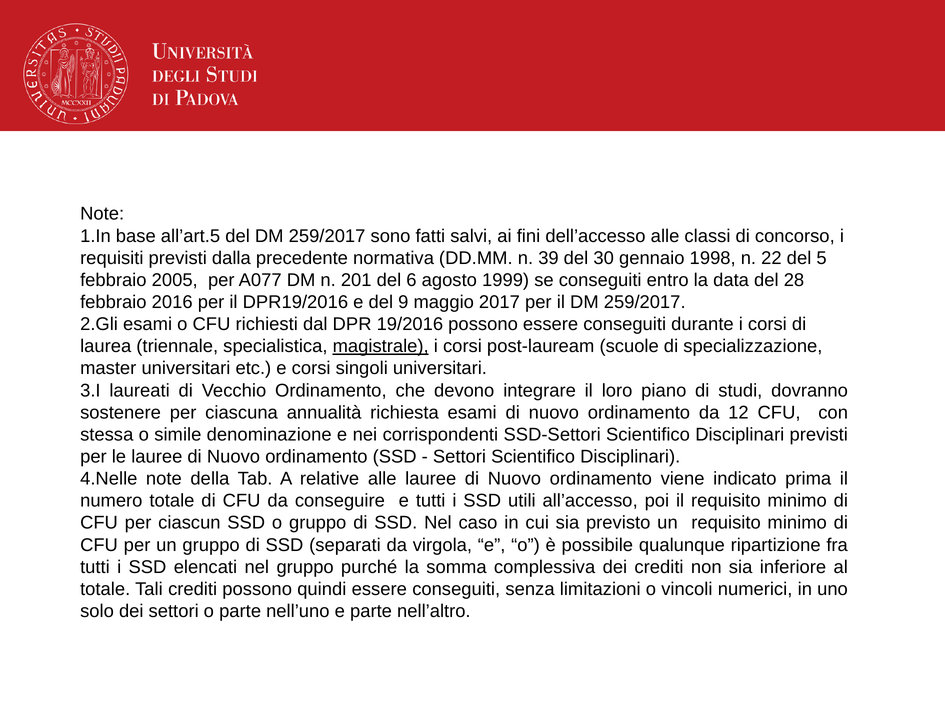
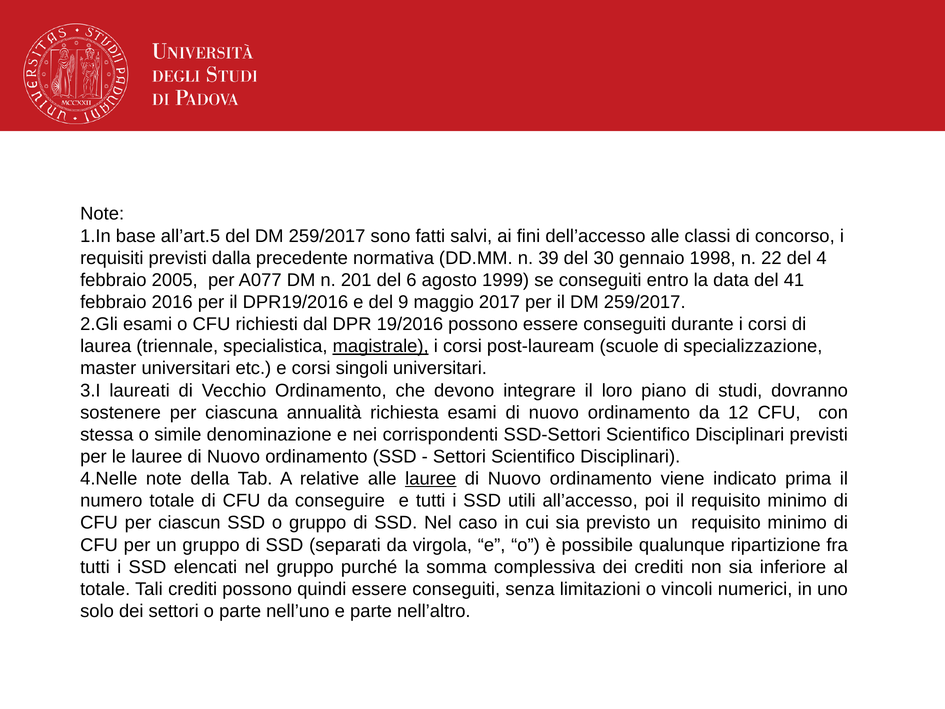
5: 5 -> 4
28: 28 -> 41
lauree at (431, 479) underline: none -> present
